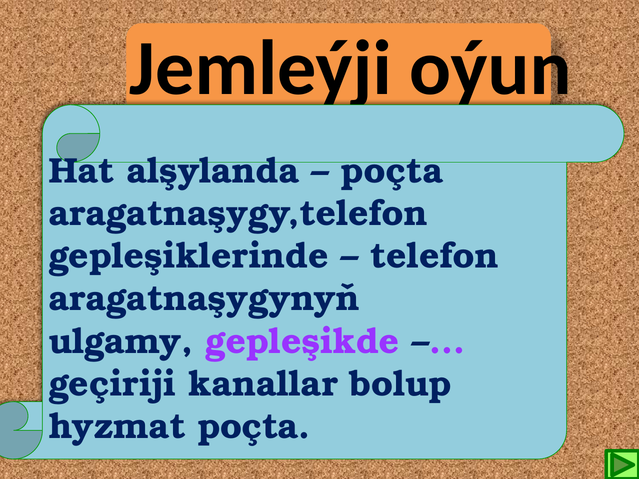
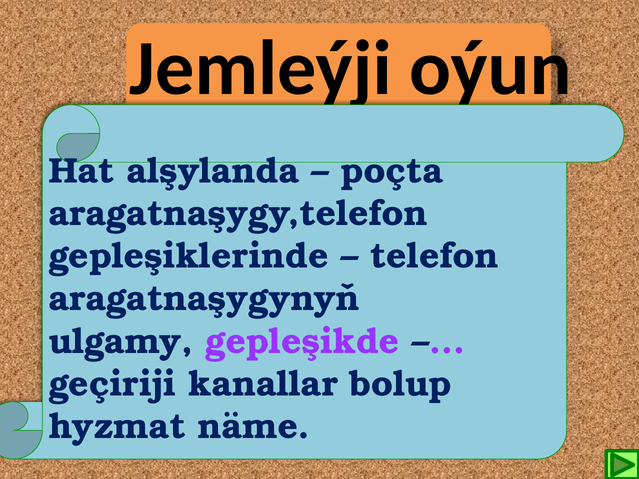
hyzmat poçta: poçta -> näme
